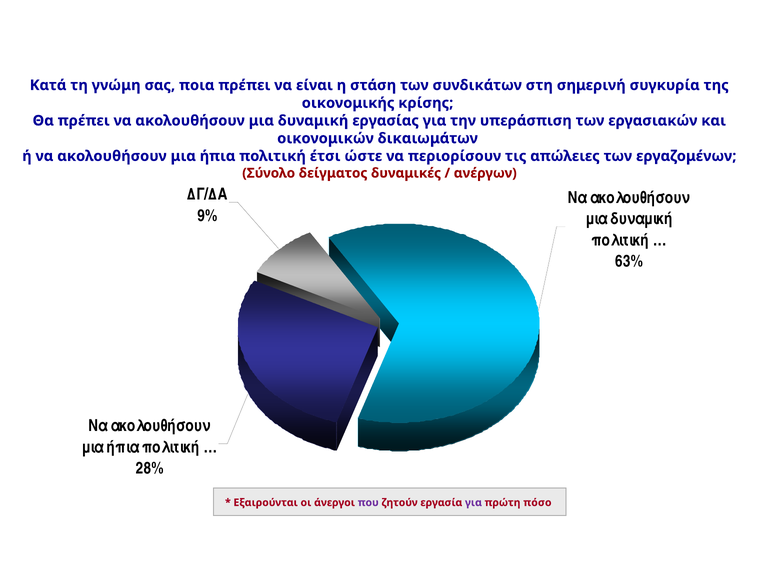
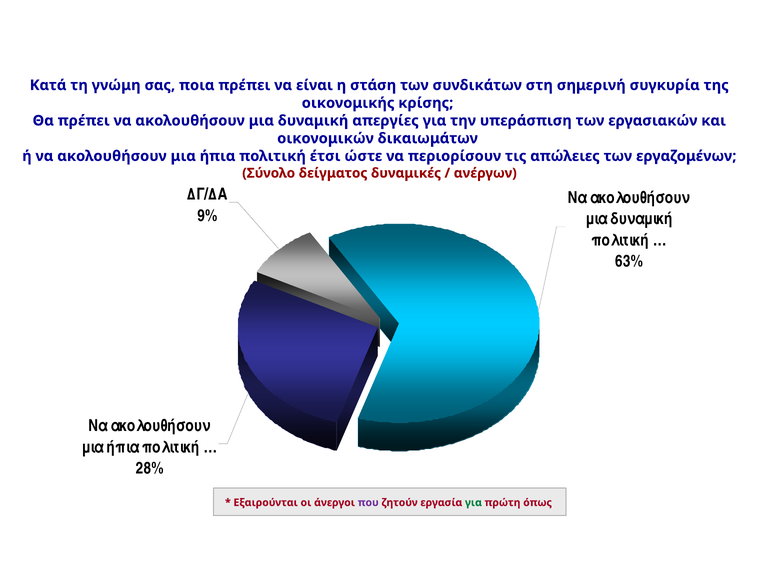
εργασίας: εργασίας -> απεργίες
για at (473, 503) colour: purple -> green
πόσο: πόσο -> όπως
